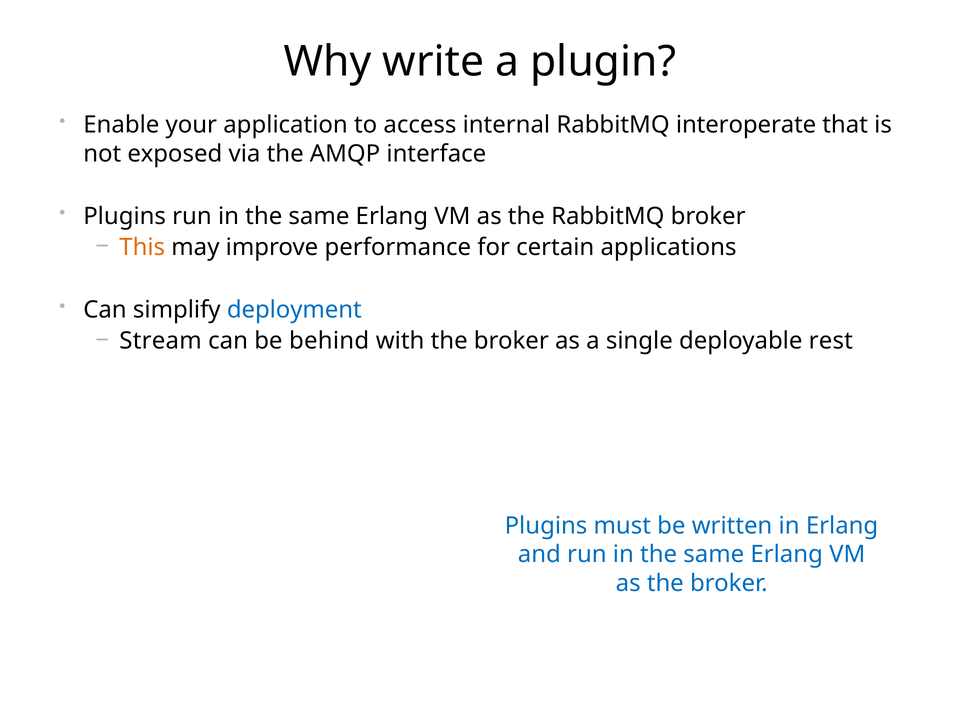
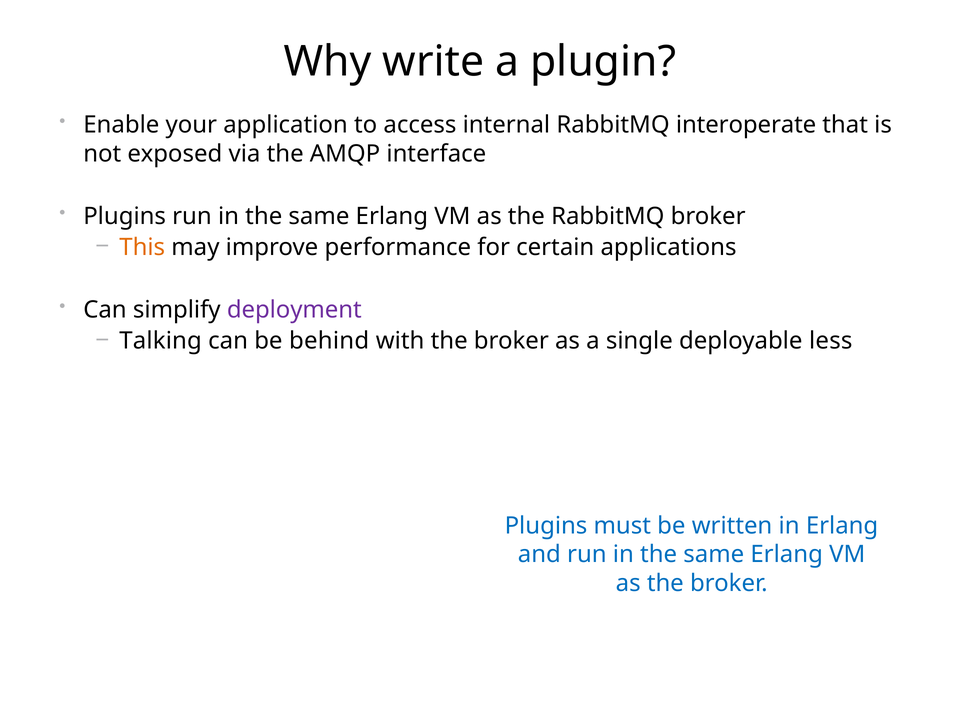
deployment colour: blue -> purple
Stream: Stream -> Talking
rest: rest -> less
